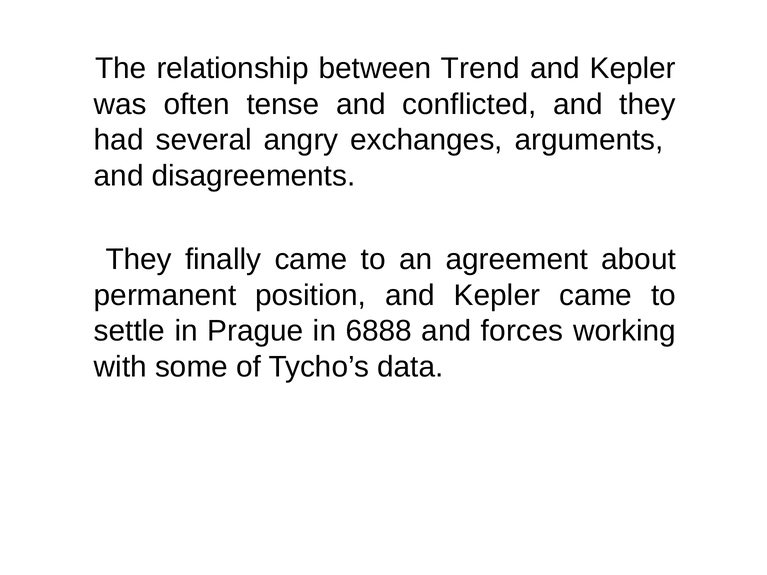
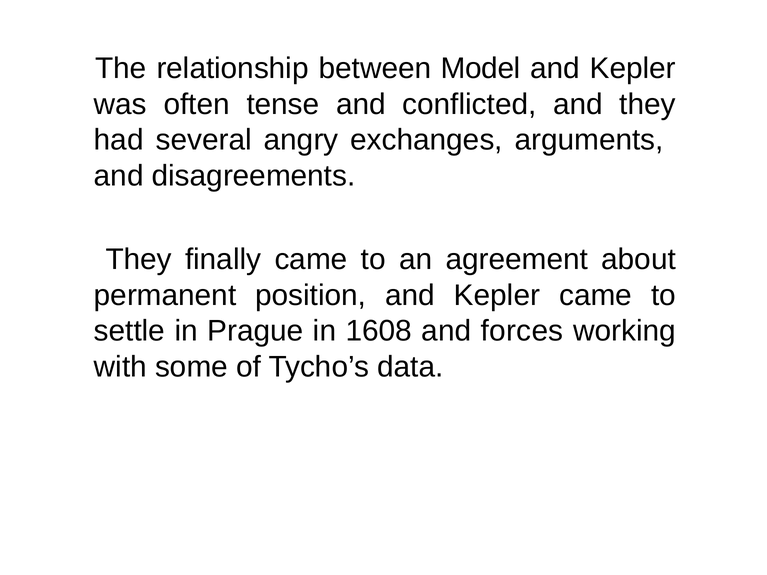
Trend: Trend -> Model
6888: 6888 -> 1608
